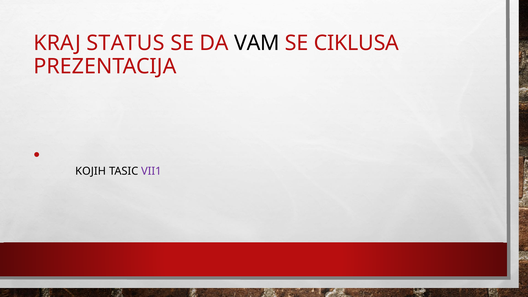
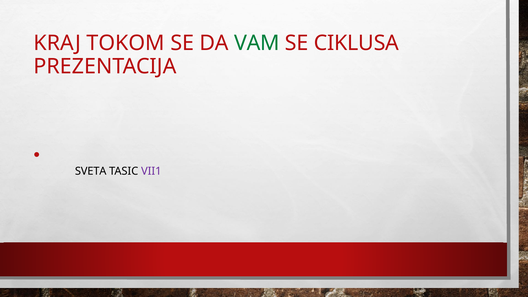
STATUS: STATUS -> TOKOM
VAM colour: black -> green
KOJIH: KOJIH -> SVETA
